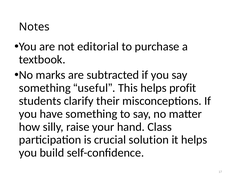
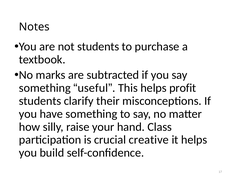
not editorial: editorial -> students
solution: solution -> creative
